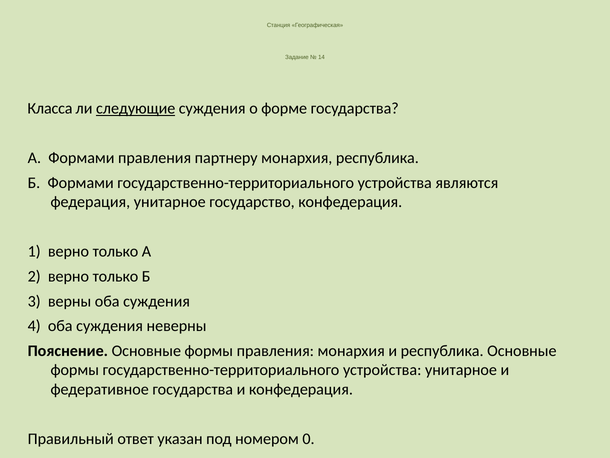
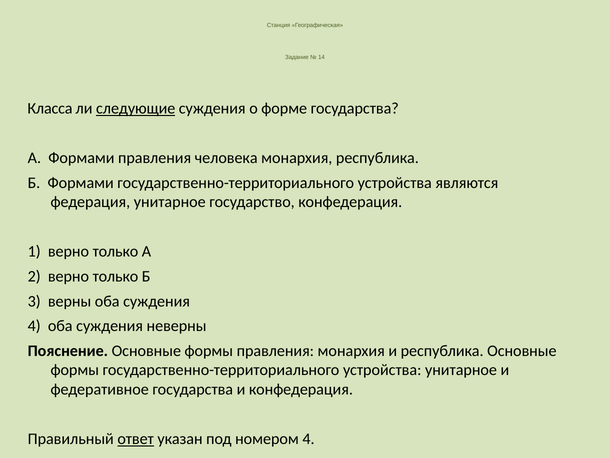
партнеру: партнеру -> человека
ответ underline: none -> present
номером 0: 0 -> 4
